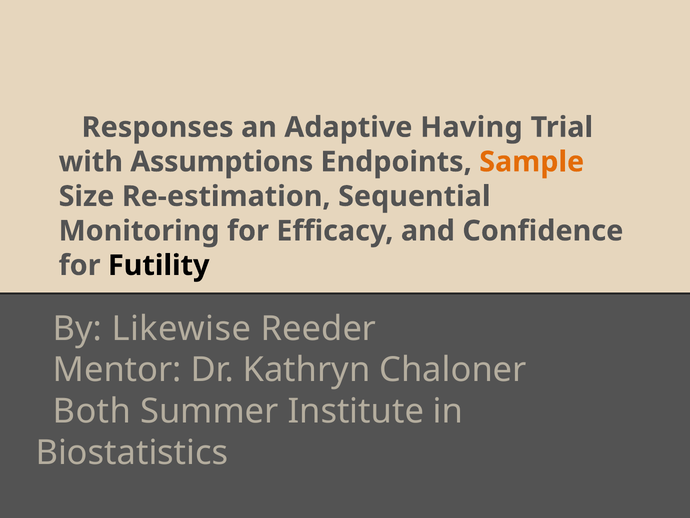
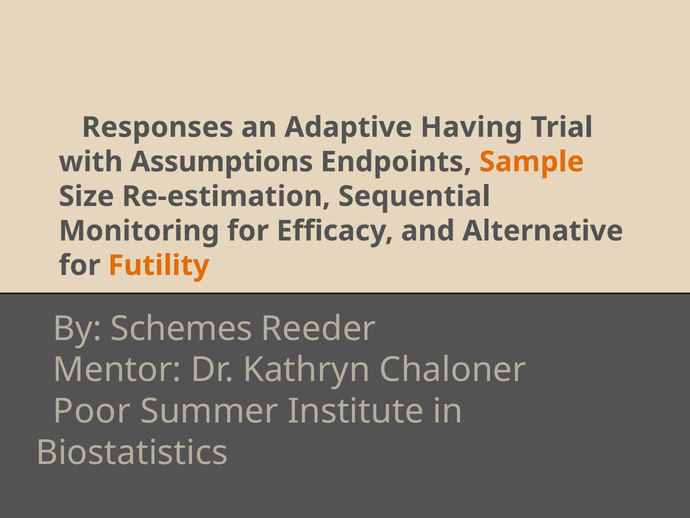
Confidence: Confidence -> Alternative
Futility colour: black -> orange
Likewise: Likewise -> Schemes
Both: Both -> Poor
